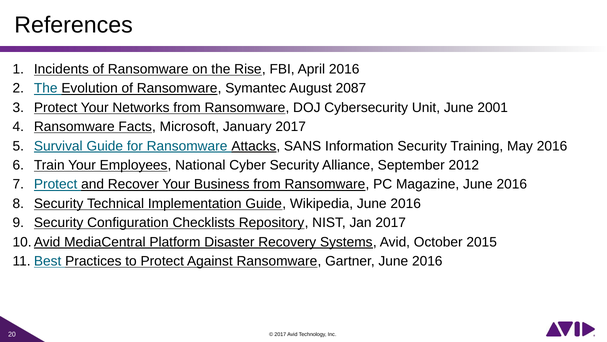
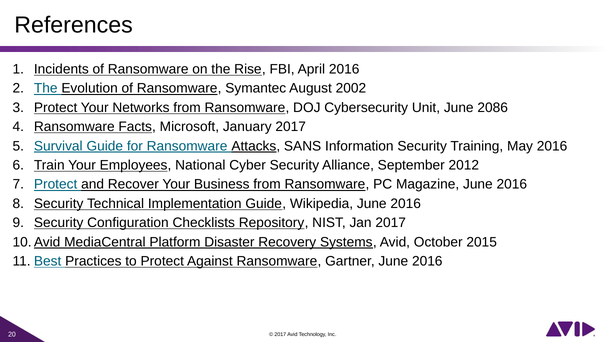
2087: 2087 -> 2002
2001: 2001 -> 2086
